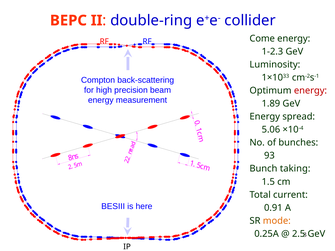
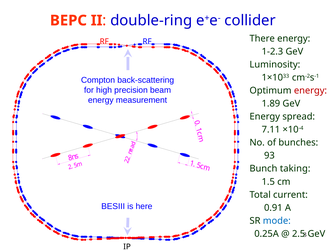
Come: Come -> There
5.06: 5.06 -> 7.11
mode colour: orange -> blue
